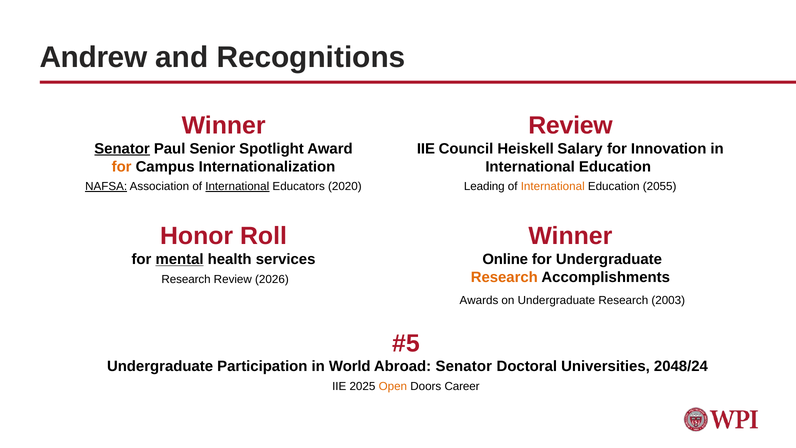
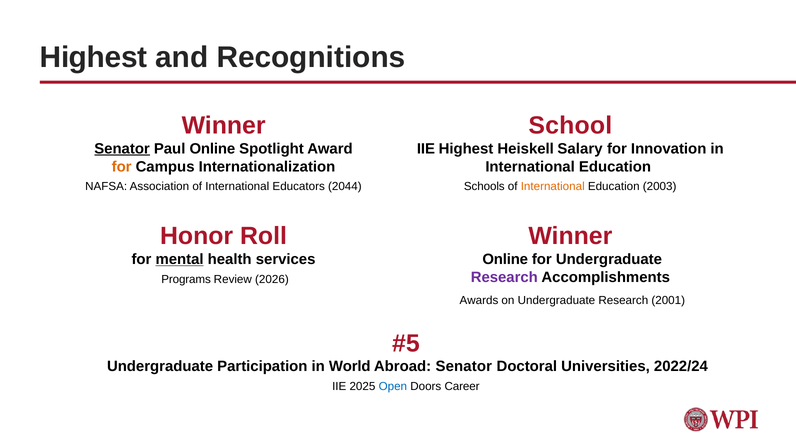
Andrew at (94, 57): Andrew -> Highest
Review at (570, 125): Review -> School
Paul Senior: Senior -> Online
IIE Council: Council -> Highest
NAFSA underline: present -> none
International at (237, 186) underline: present -> none
2020: 2020 -> 2044
Leading: Leading -> Schools
2055: 2055 -> 2003
Research at (504, 277) colour: orange -> purple
Research at (186, 279): Research -> Programs
2003: 2003 -> 2001
2048/24: 2048/24 -> 2022/24
Open colour: orange -> blue
